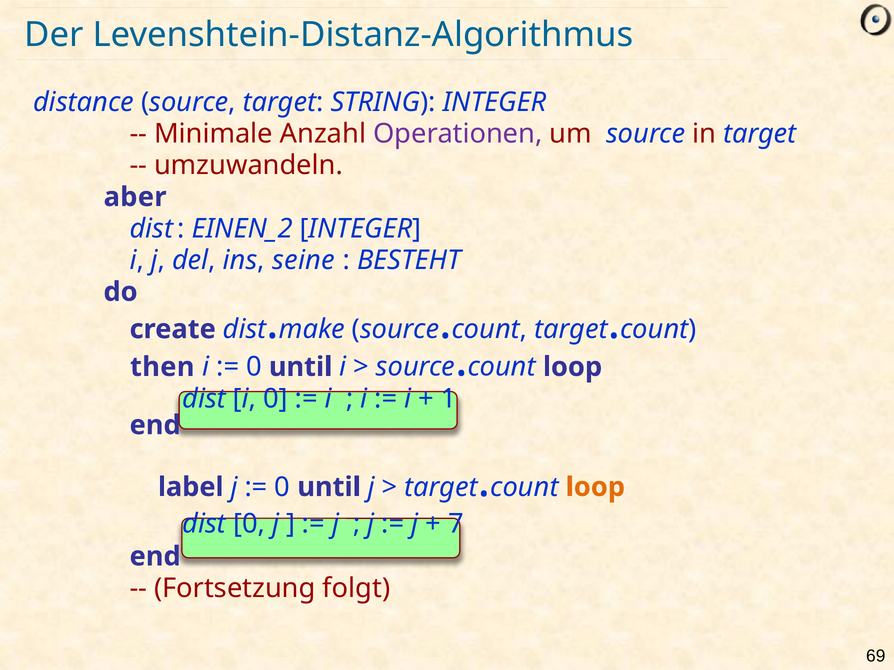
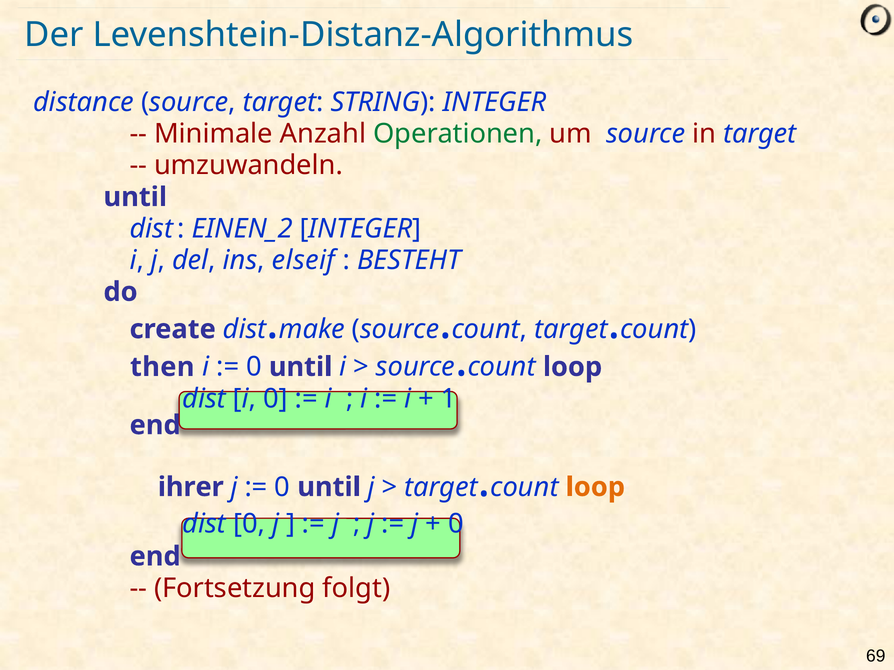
Operationen colour: purple -> green
aber at (135, 197): aber -> until
seine: seine -> elseif
label: label -> ihrer
7 at (456, 524): 7 -> 0
